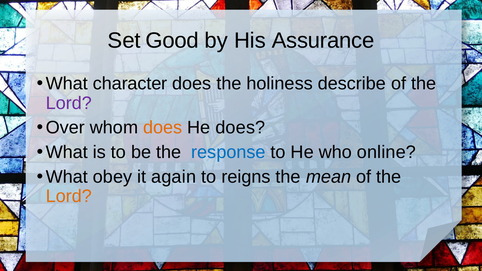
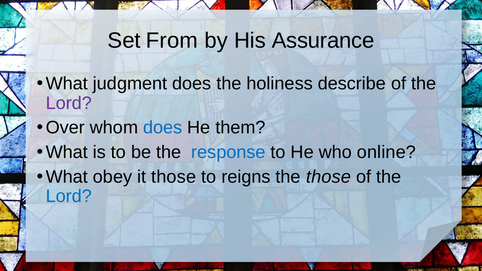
Good: Good -> From
character: character -> judgment
does at (163, 128) colour: orange -> blue
He does: does -> them
it again: again -> those
the mean: mean -> those
Lord at (69, 196) colour: orange -> blue
